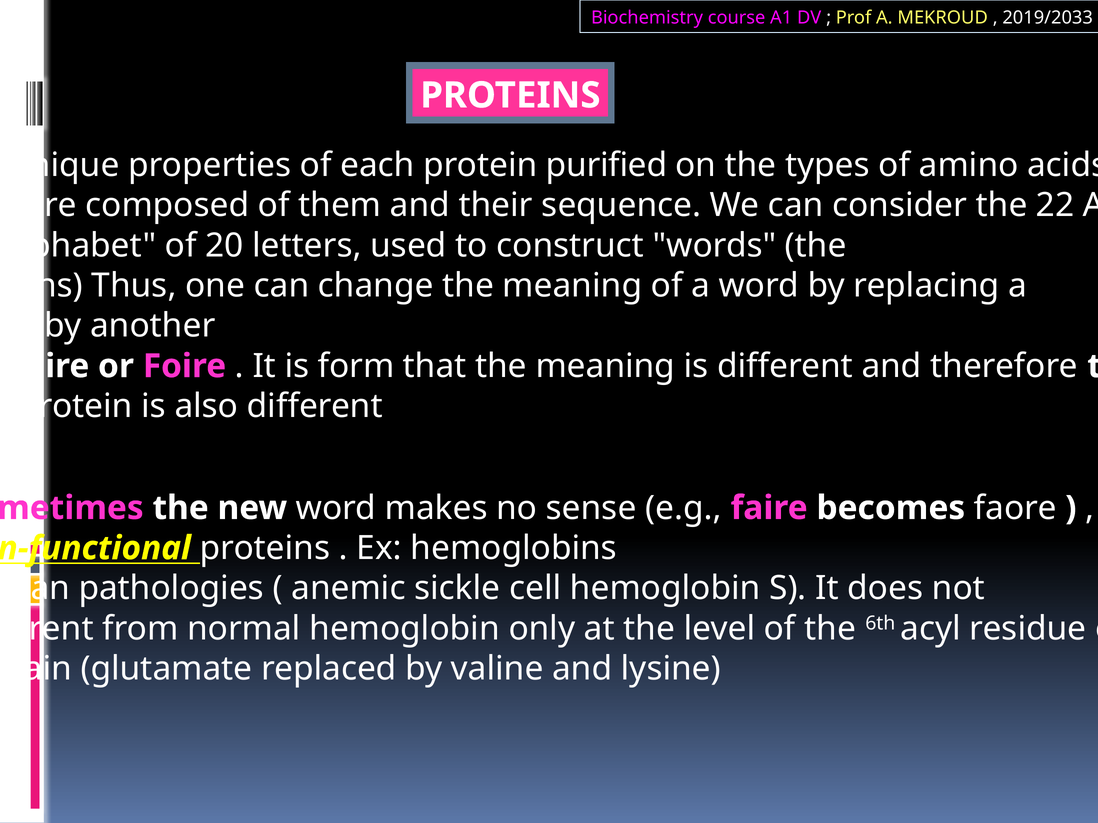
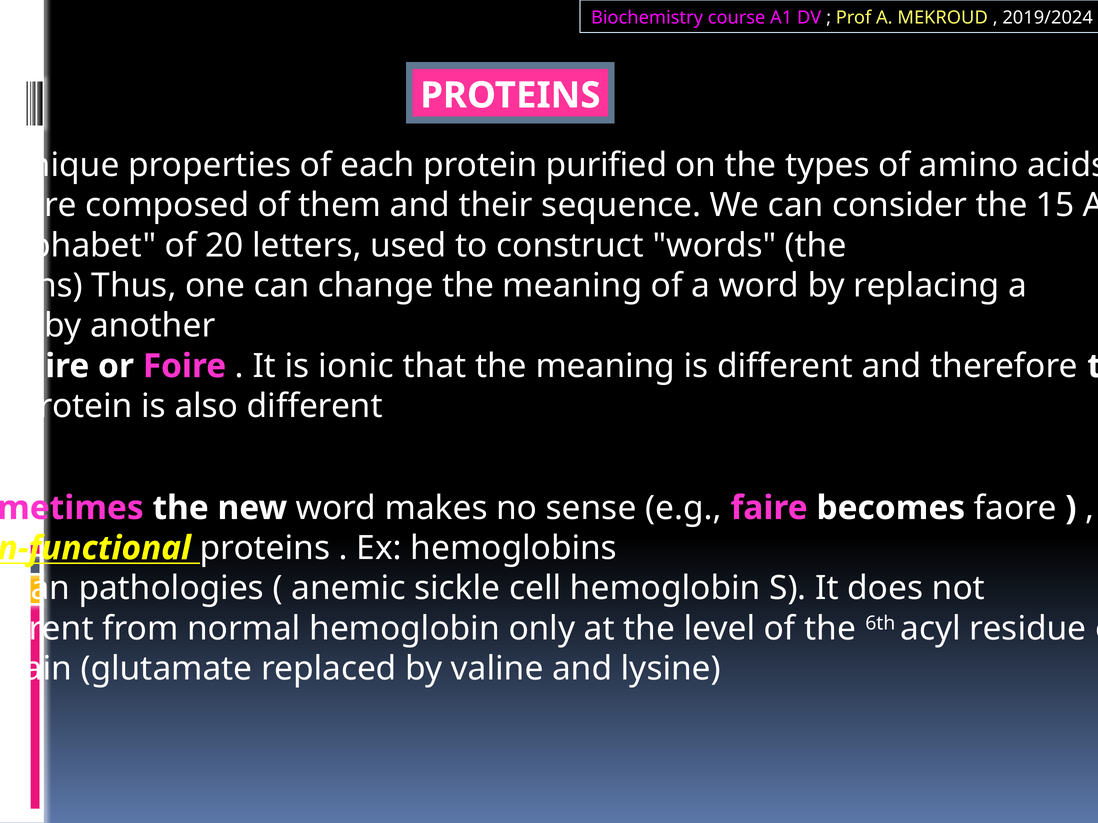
2019/2033: 2019/2033 -> 2019/2024
22: 22 -> 15
form: form -> ionic
